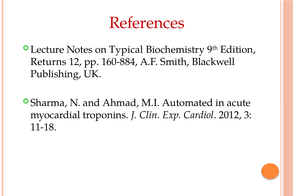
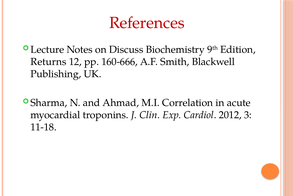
Typical: Typical -> Discuss
160-884: 160-884 -> 160-666
Automated: Automated -> Correlation
